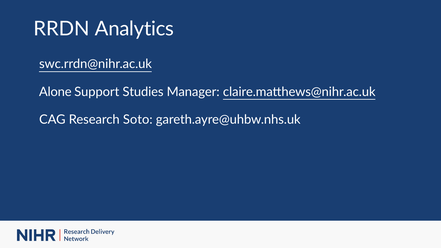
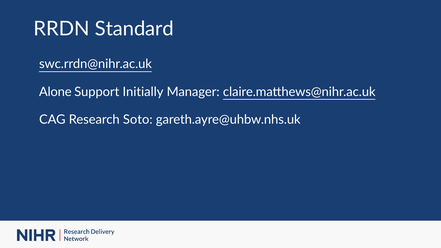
Analytics: Analytics -> Standard
Studies: Studies -> Initially
